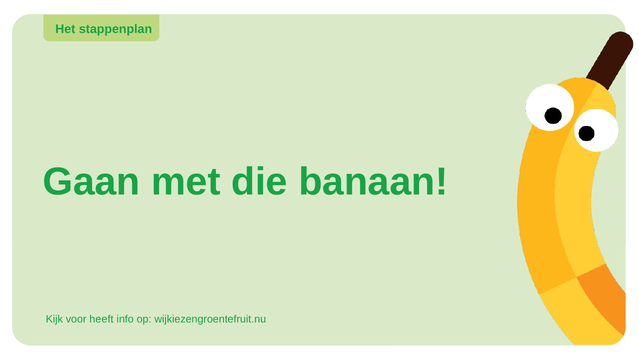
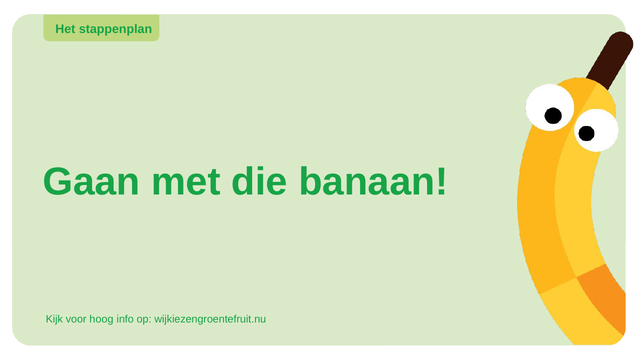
heeft: heeft -> hoog
